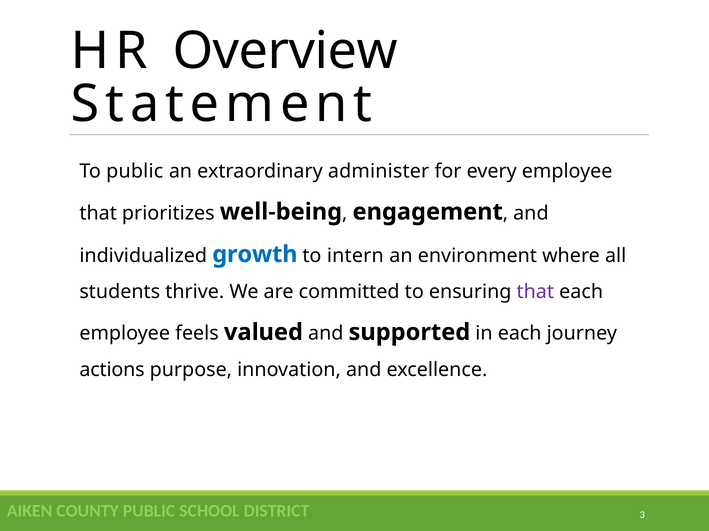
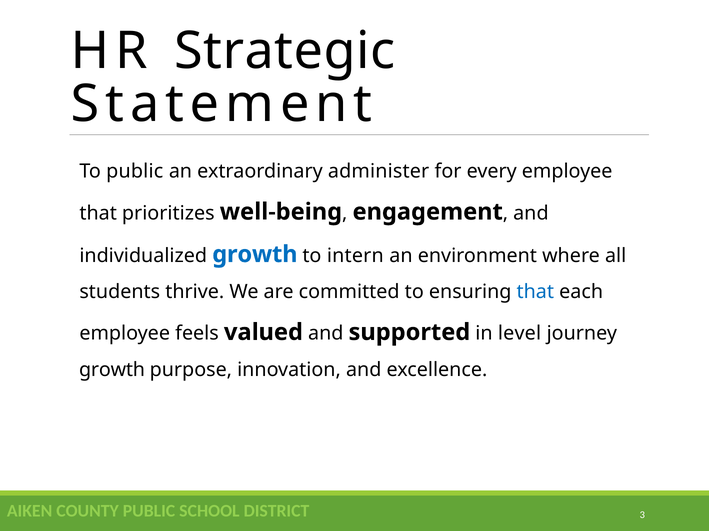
Overview: Overview -> Strategic
that at (535, 292) colour: purple -> blue
in each: each -> level
actions at (112, 370): actions -> growth
